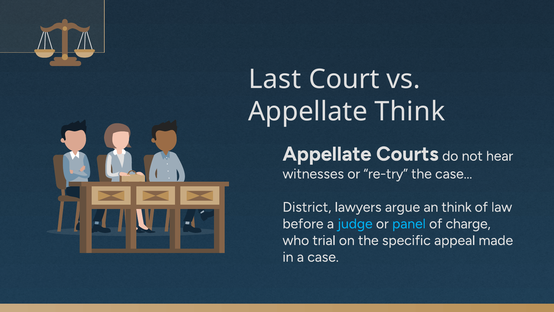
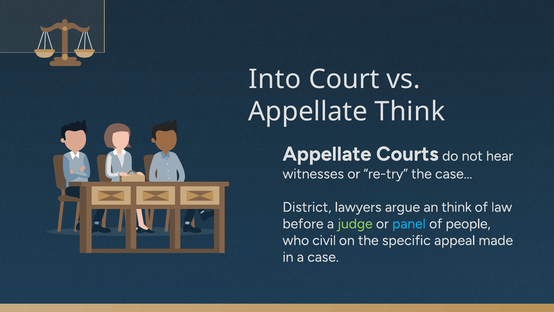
Last: Last -> Into
judge colour: light blue -> light green
charge: charge -> people
trial: trial -> civil
